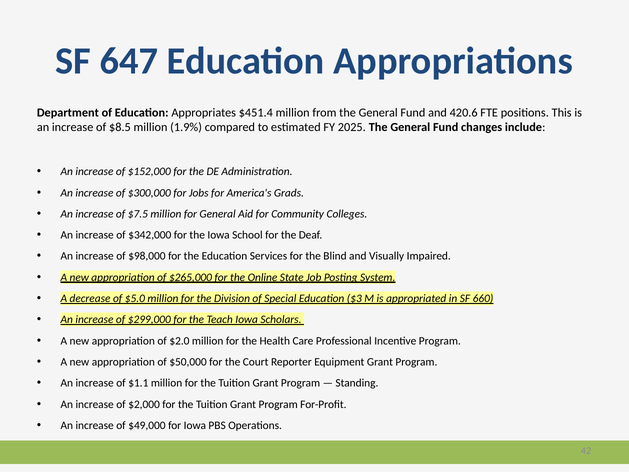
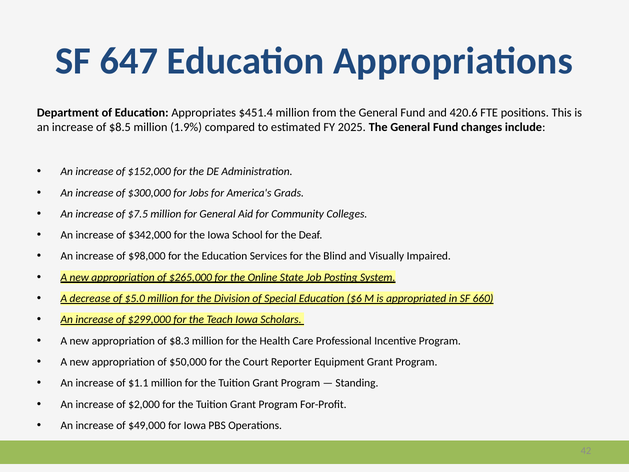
$3: $3 -> $6
$2.0: $2.0 -> $8.3
